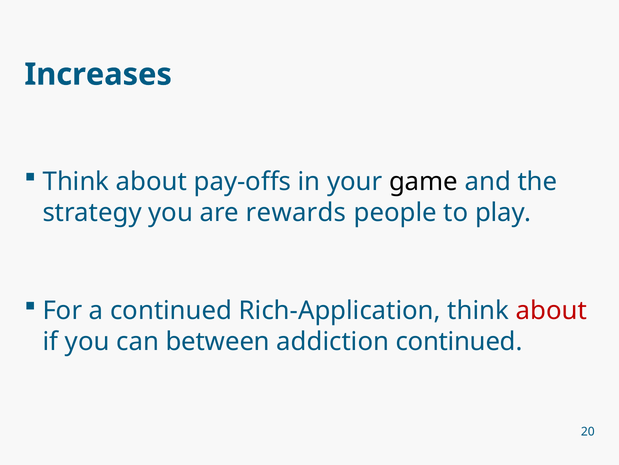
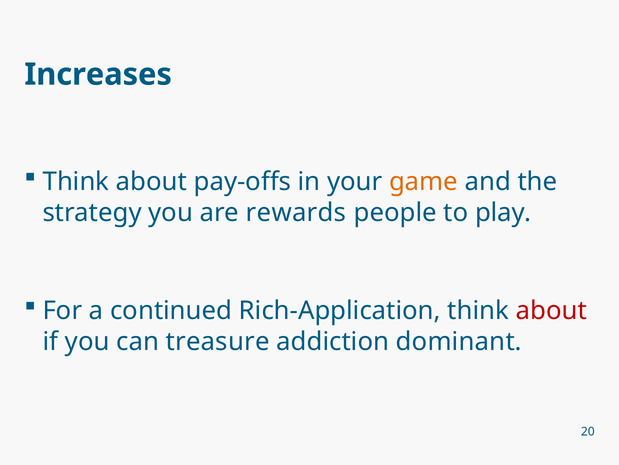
game colour: black -> orange
between: between -> treasure
addiction continued: continued -> dominant
